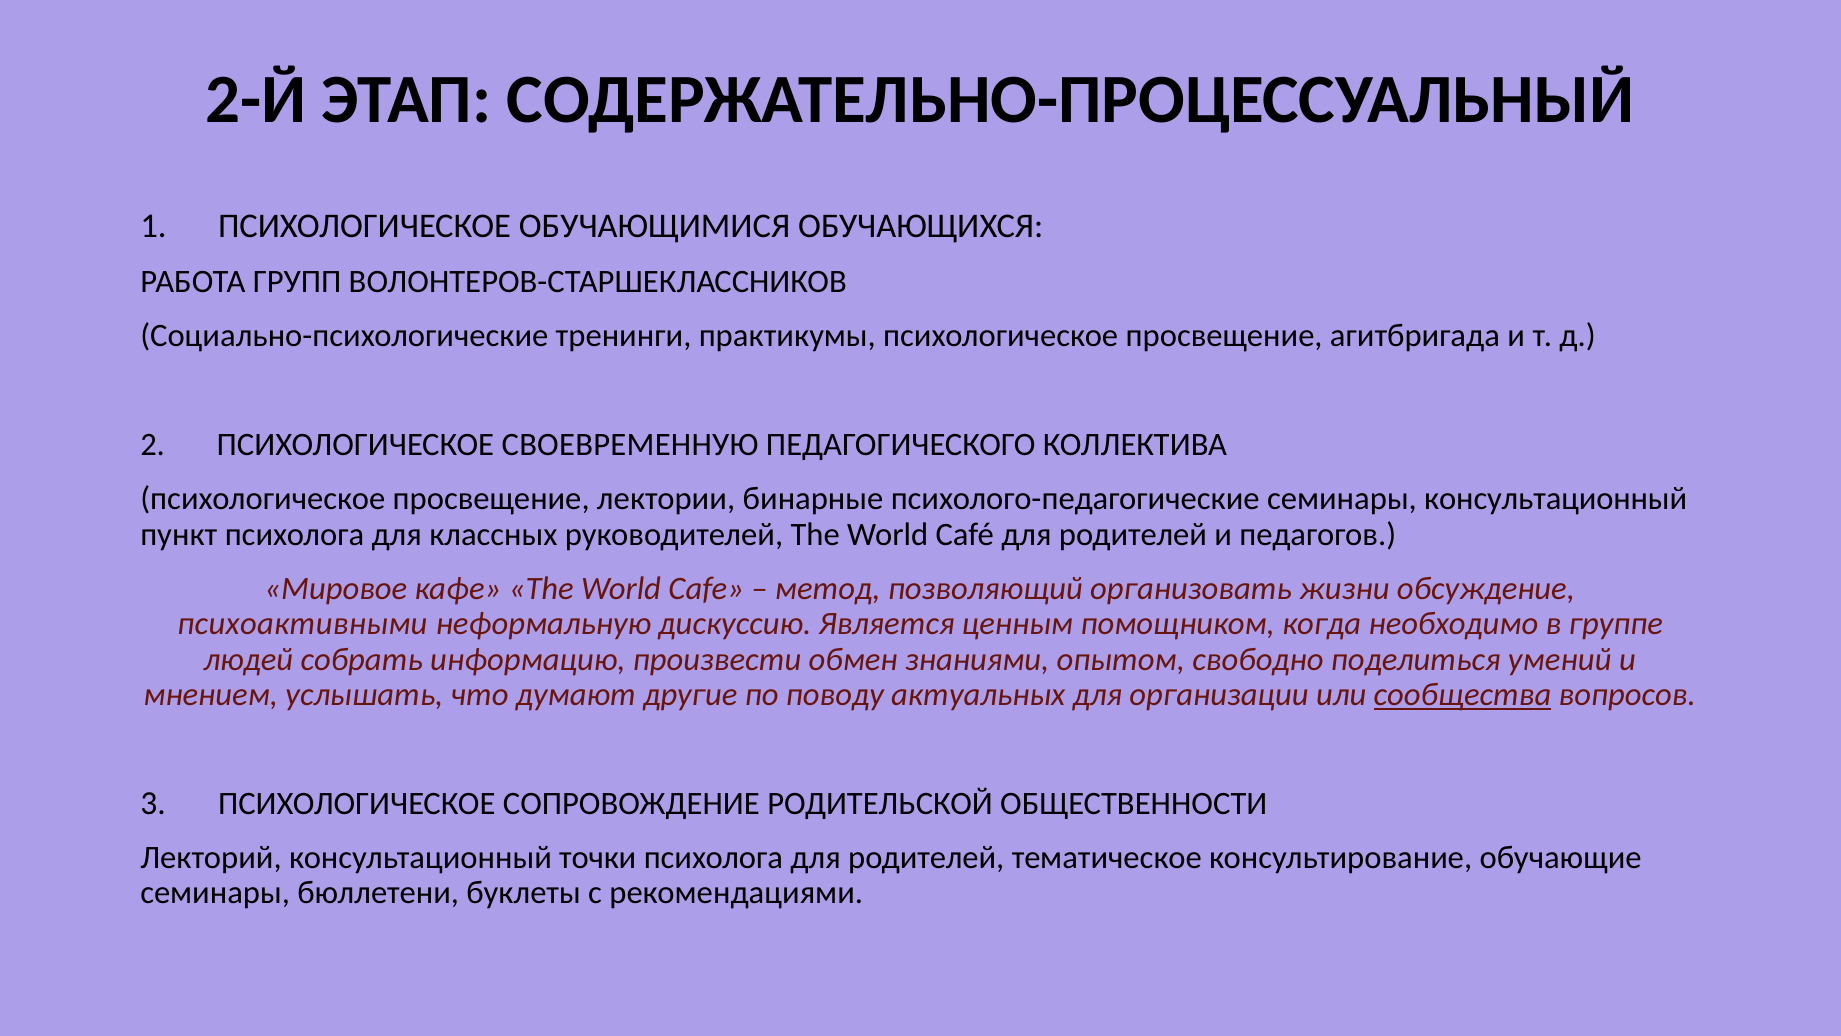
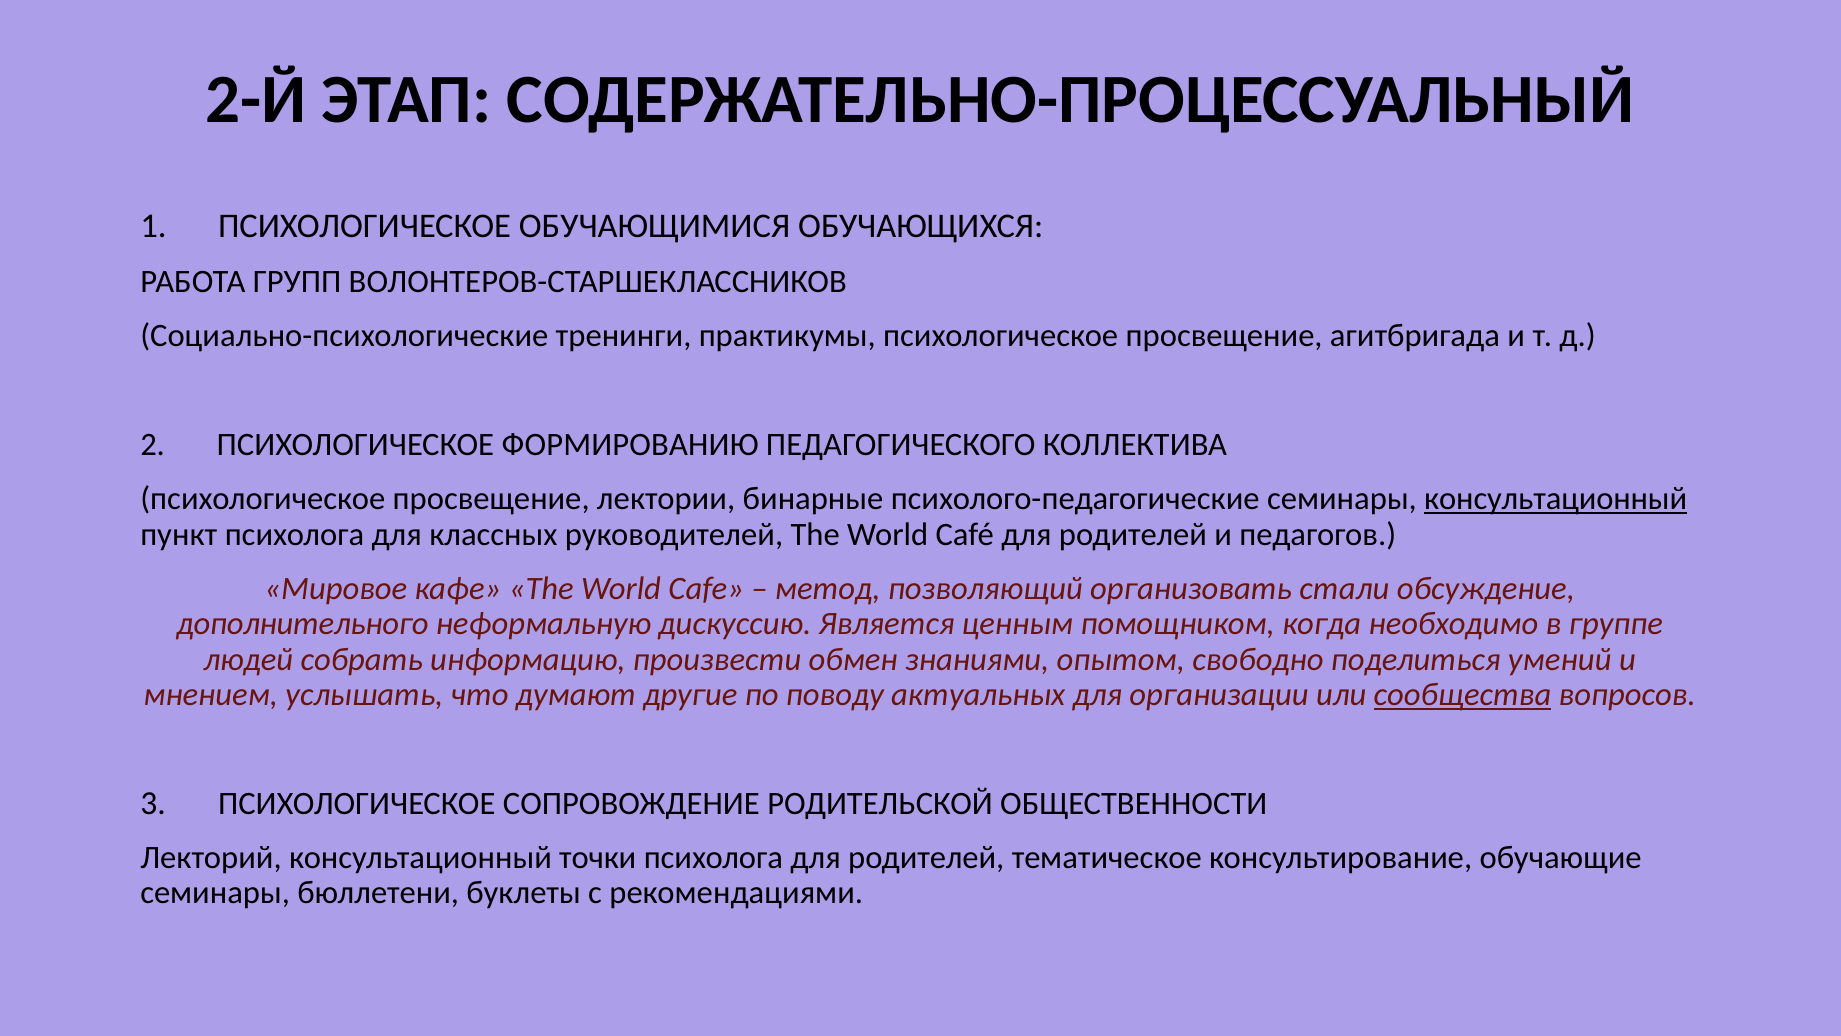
СВОЕВРЕМЕННУЮ: СВОЕВРЕМЕННУЮ -> ФОРМИРОВАНИЮ
консультационный at (1556, 499) underline: none -> present
жизни: жизни -> стали
психоактивными: психоактивными -> дополнительного
